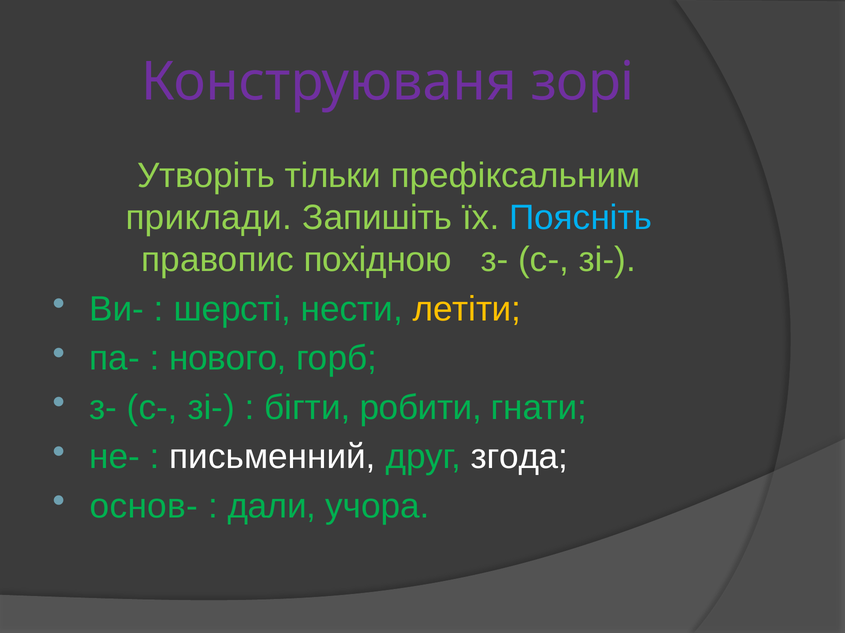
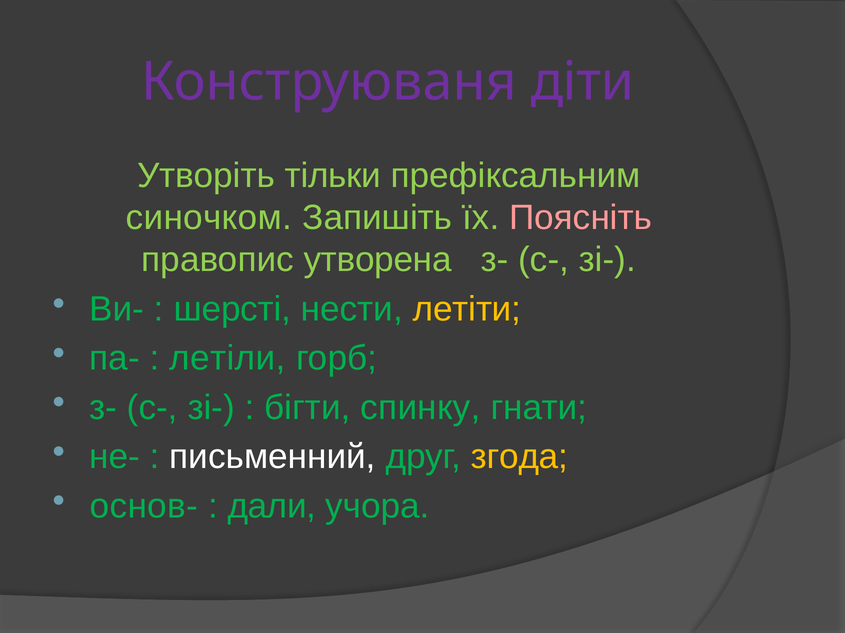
зорі: зорі -> діти
приклади: приклади -> синочком
Поясніть colour: light blue -> pink
похідною: похідною -> утворена
нового: нового -> летіли
робити: робити -> спинку
згода colour: white -> yellow
